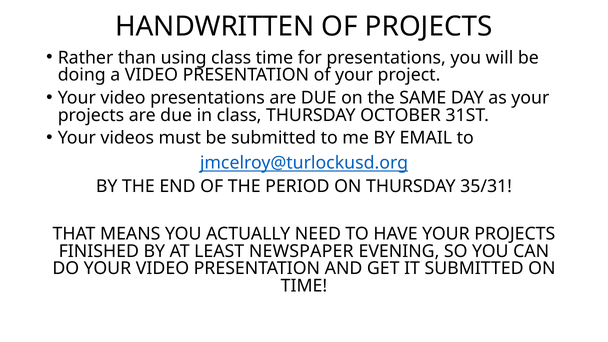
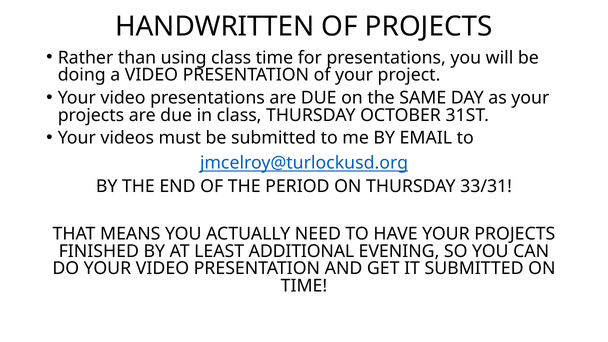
35/31: 35/31 -> 33/31
NEWSPAPER: NEWSPAPER -> ADDITIONAL
